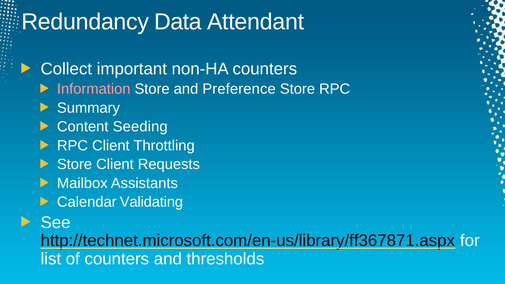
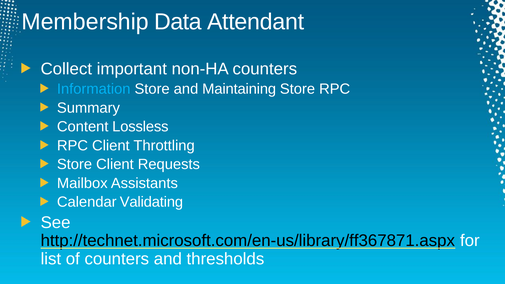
Redundancy: Redundancy -> Membership
Information colour: pink -> light blue
Preference: Preference -> Maintaining
Seeding: Seeding -> Lossless
